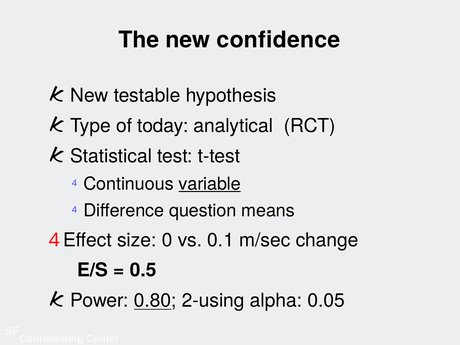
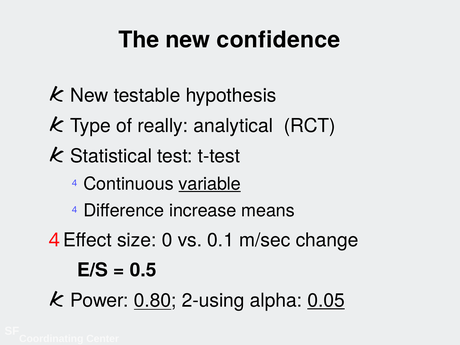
today: today -> really
question: question -> increase
0.05 underline: none -> present
